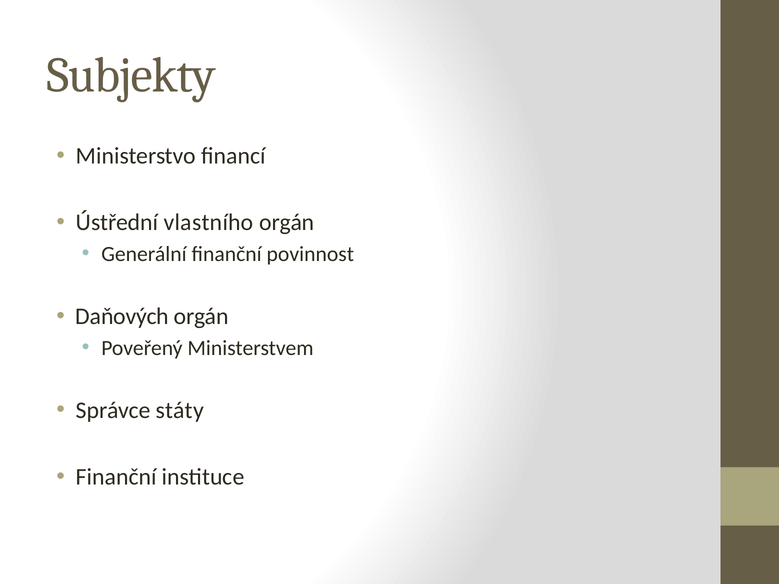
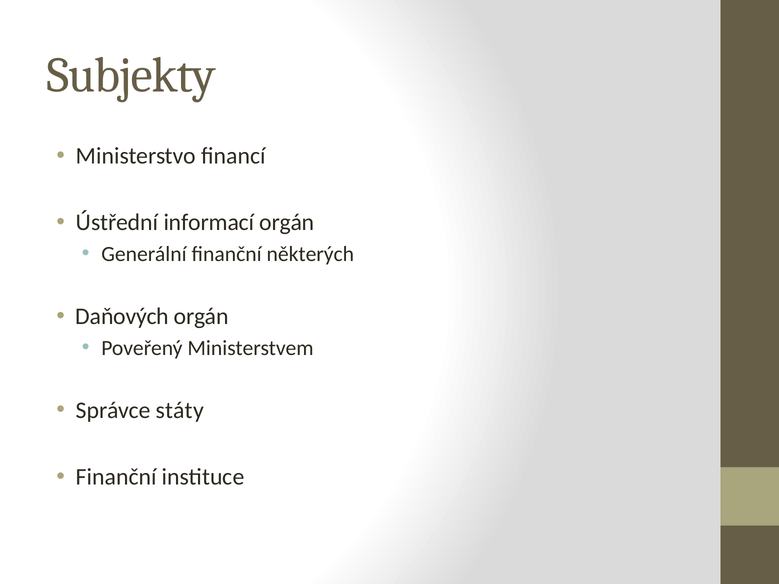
vlastního: vlastního -> informací
povinnost: povinnost -> některých
